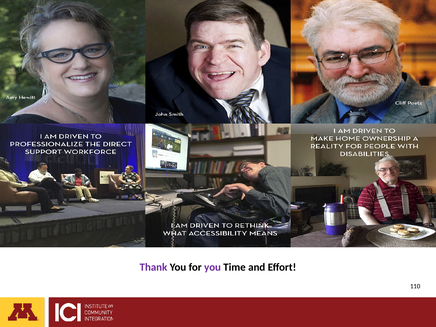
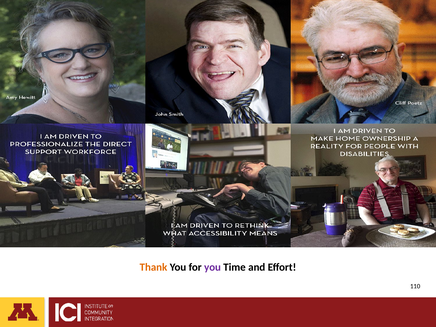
Thank colour: purple -> orange
